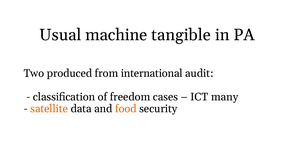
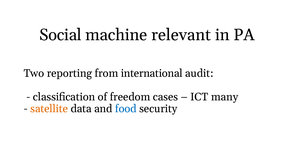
Usual: Usual -> Social
tangible: tangible -> relevant
produced: produced -> reporting
food colour: orange -> blue
